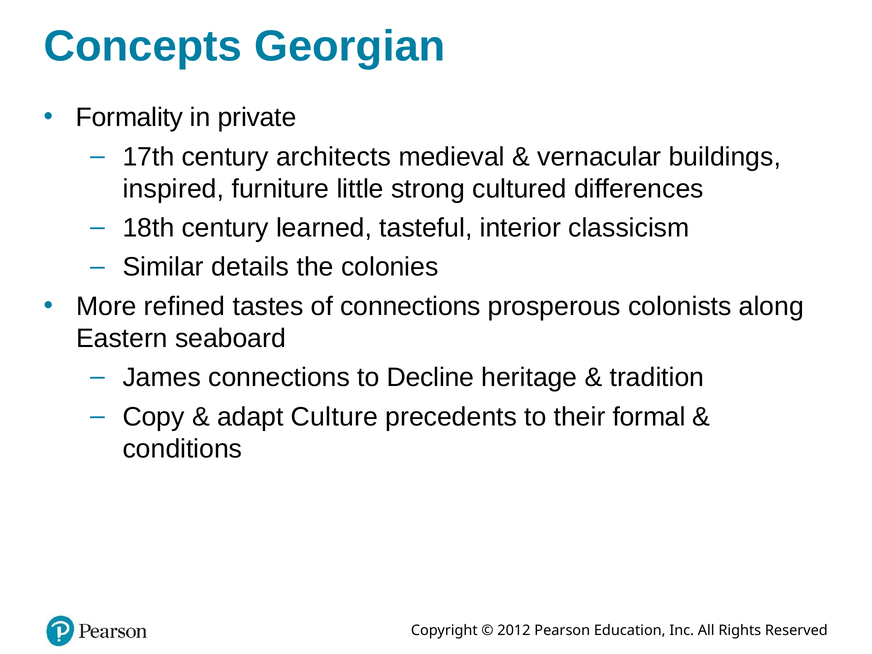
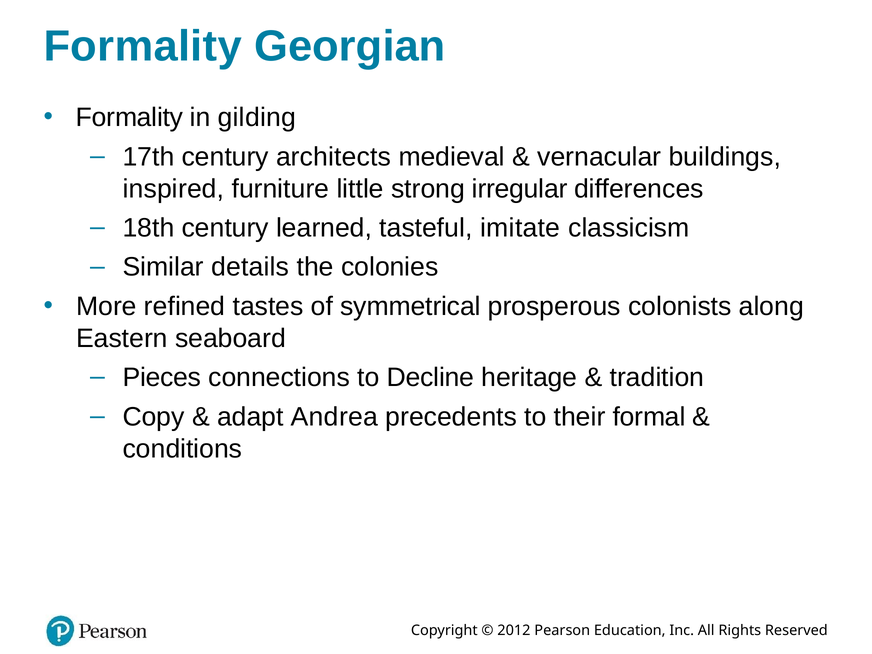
Concepts at (143, 47): Concepts -> Formality
private: private -> gilding
cultured: cultured -> irregular
interior: interior -> imitate
of connections: connections -> symmetrical
James: James -> Pieces
Culture: Culture -> Andrea
